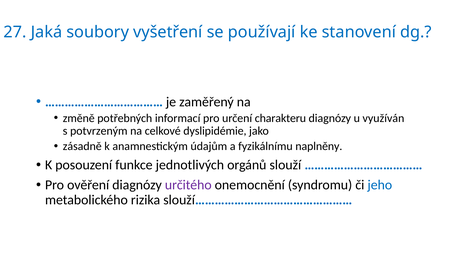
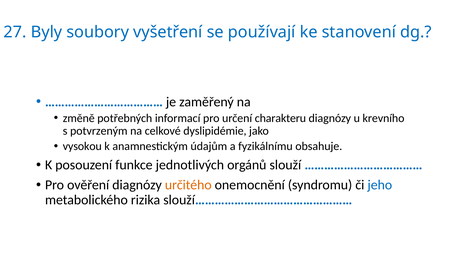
Jaká: Jaká -> Byly
využíván: využíván -> krevního
zásadně: zásadně -> vysokou
naplněny: naplněny -> obsahuje
určitého colour: purple -> orange
